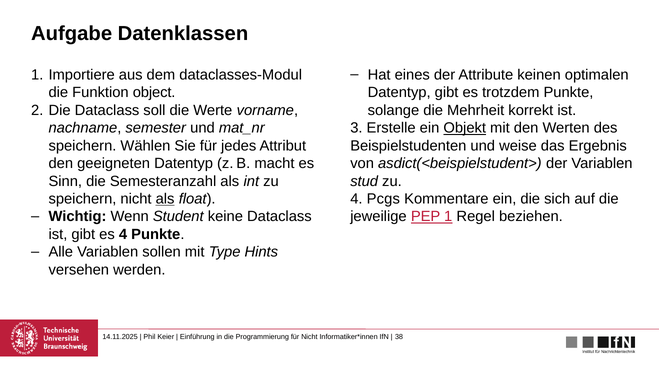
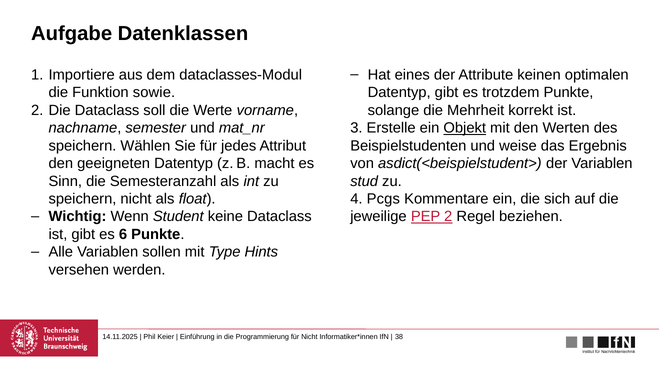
object: object -> sowie
als at (165, 199) underline: present -> none
PEP 1: 1 -> 2
es 4: 4 -> 6
